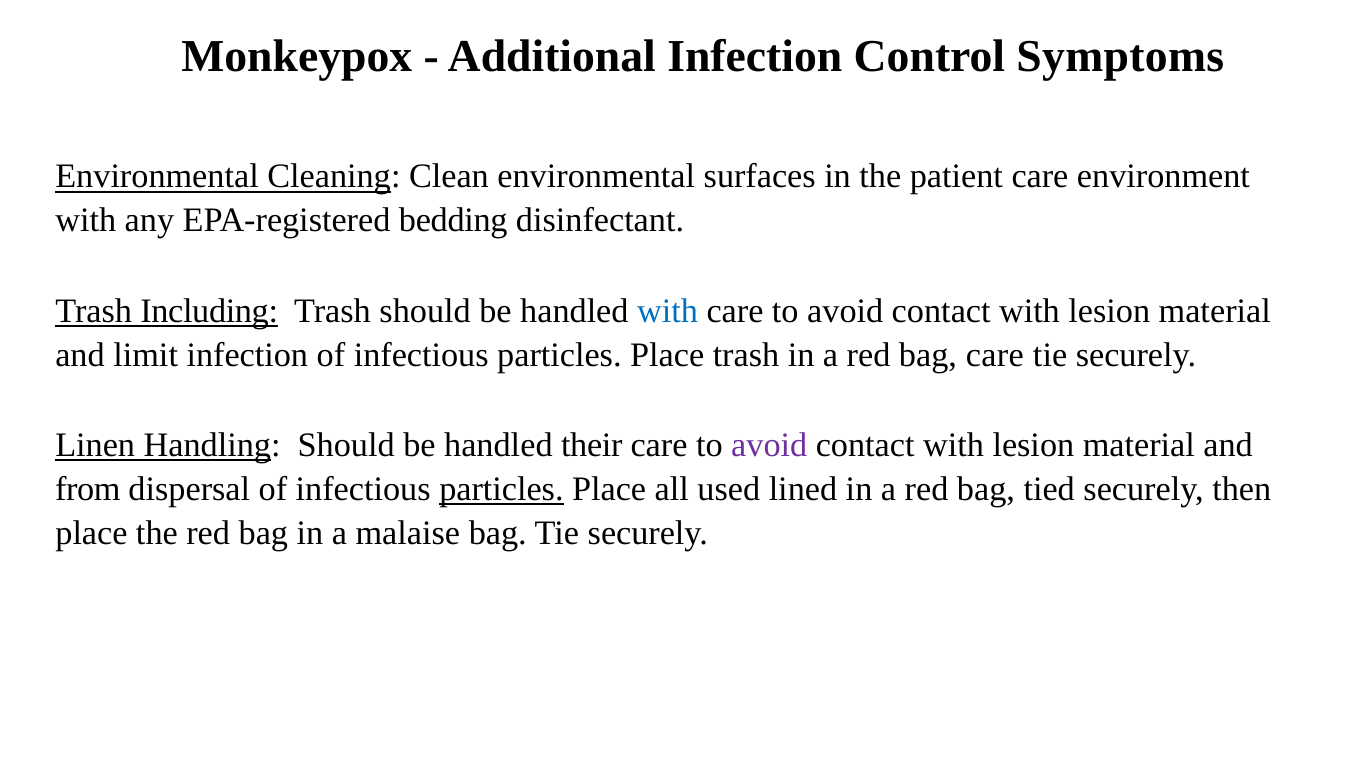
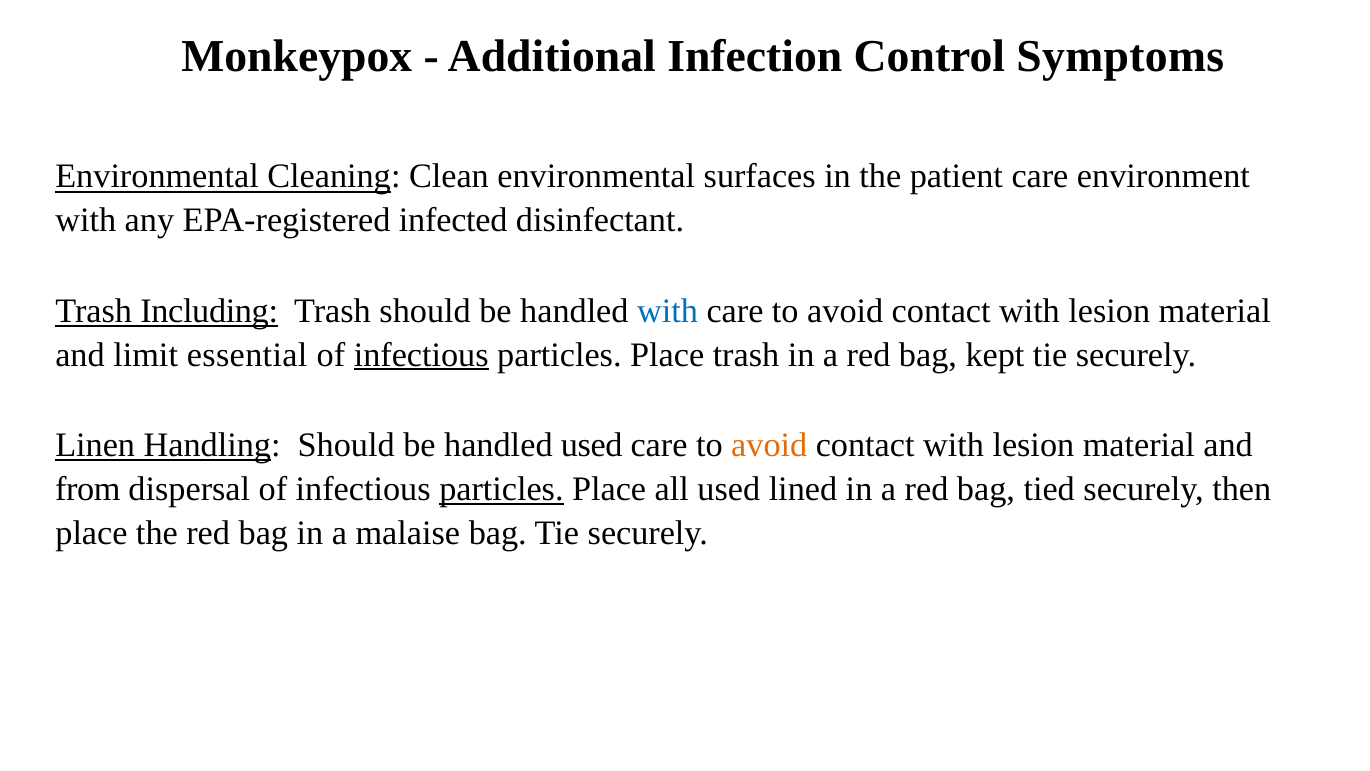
bedding: bedding -> infected
limit infection: infection -> essential
infectious at (421, 355) underline: none -> present
bag care: care -> kept
handled their: their -> used
avoid at (769, 445) colour: purple -> orange
